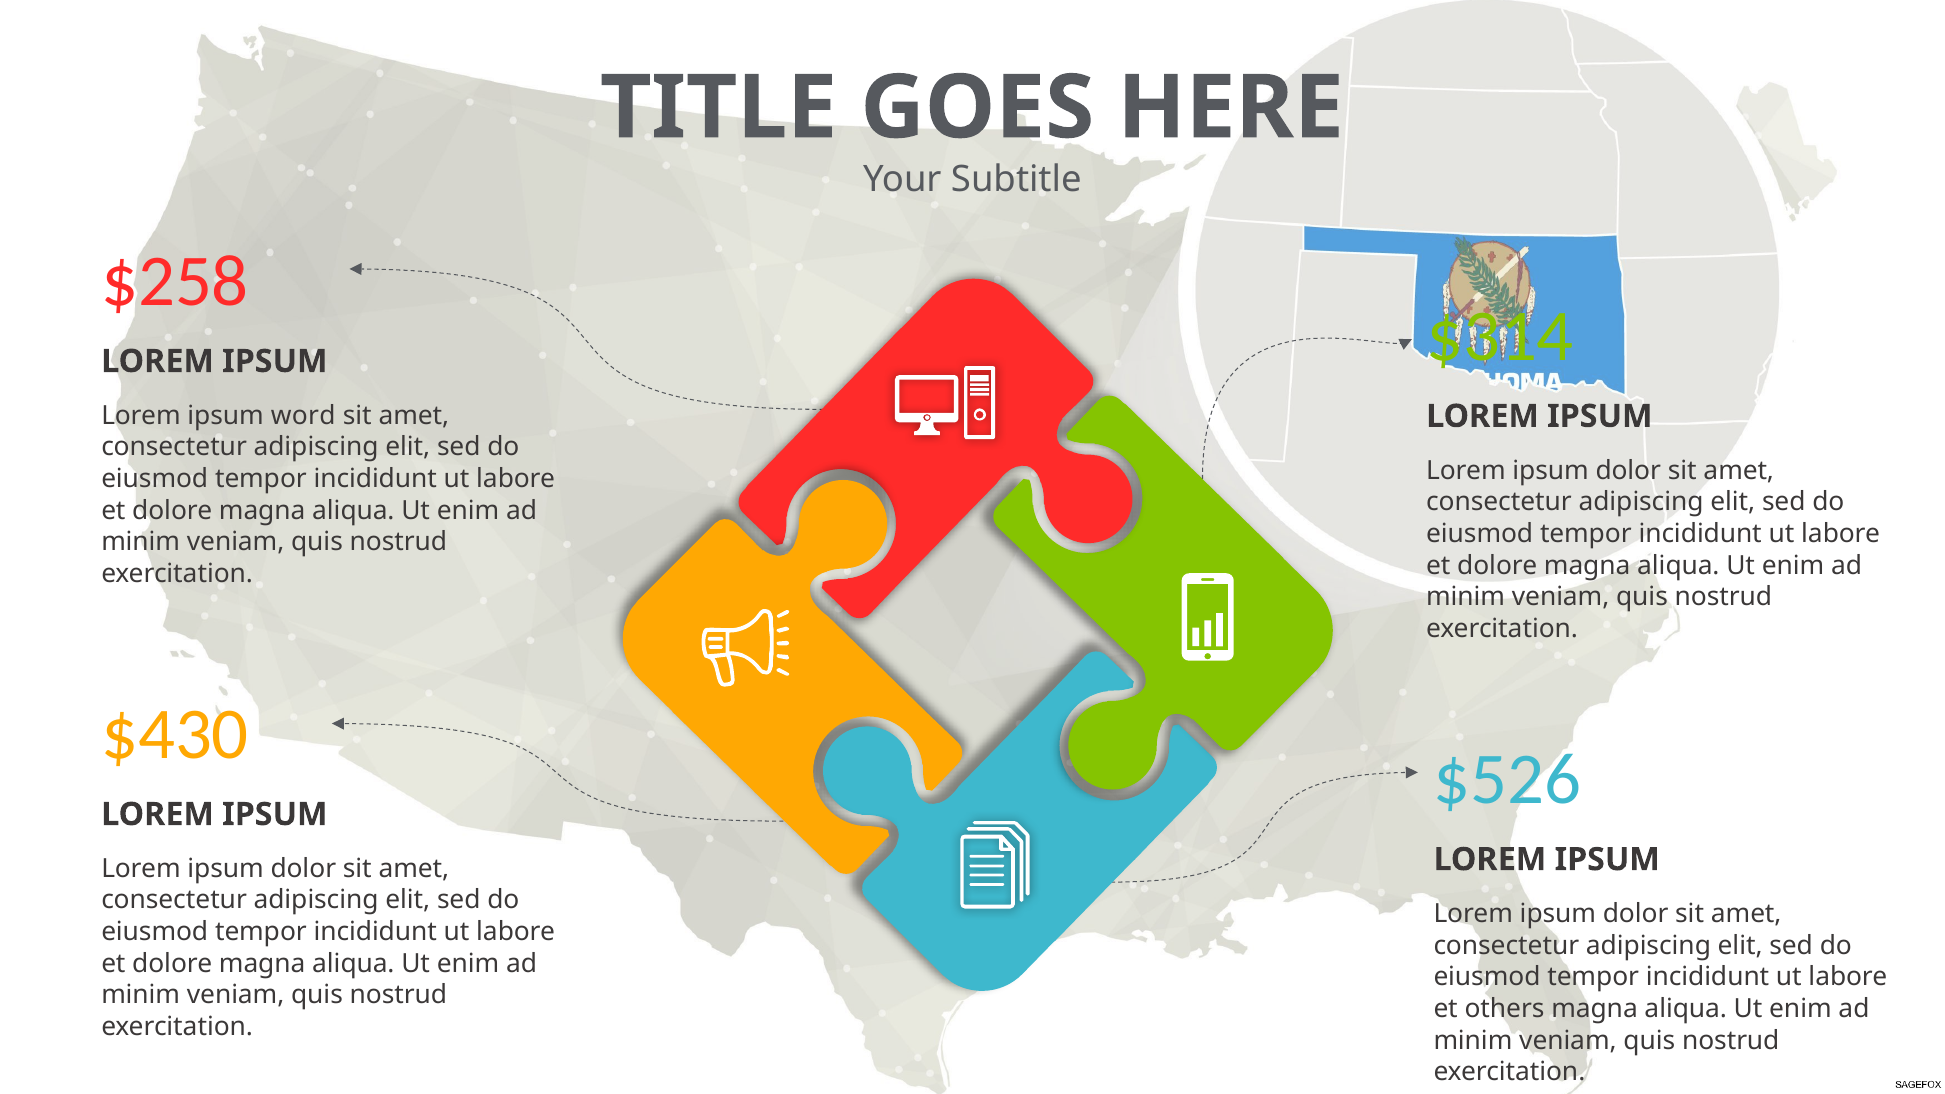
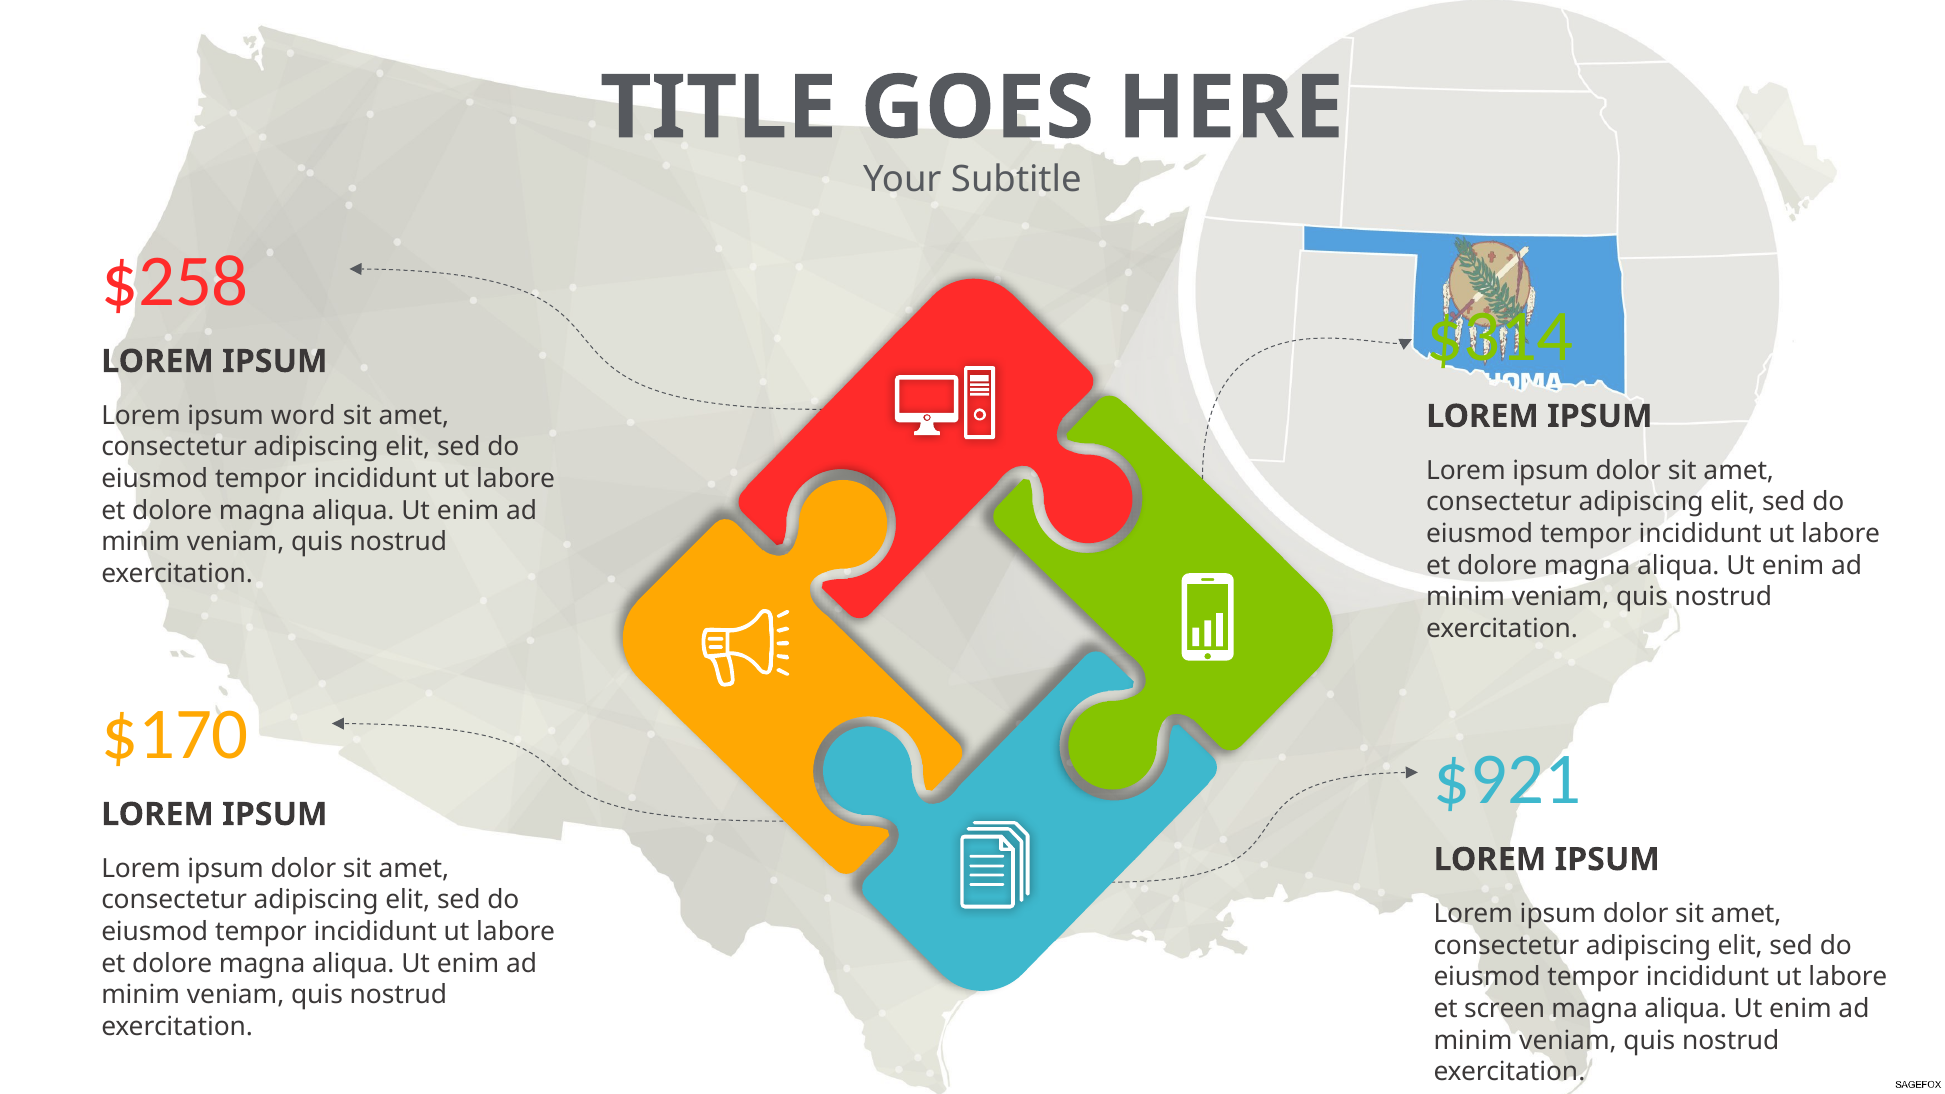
$430: $430 -> $170
$526: $526 -> $921
others: others -> screen
